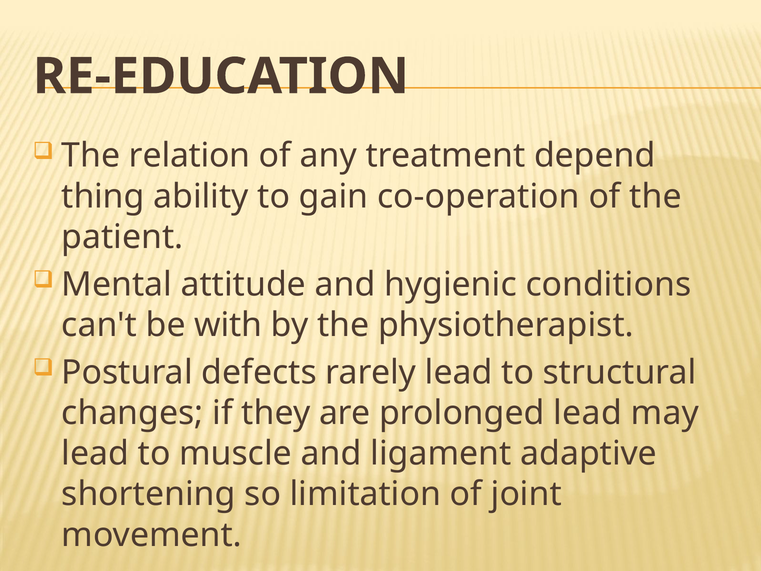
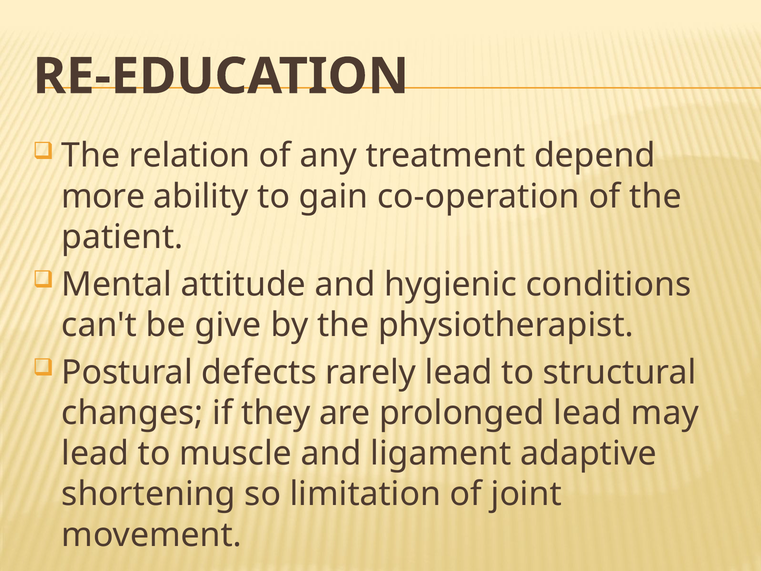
thing: thing -> more
with: with -> give
